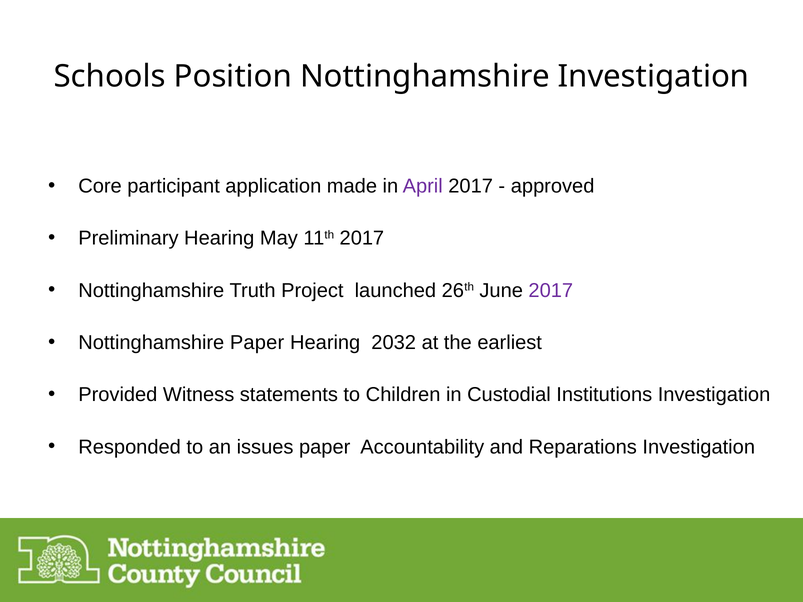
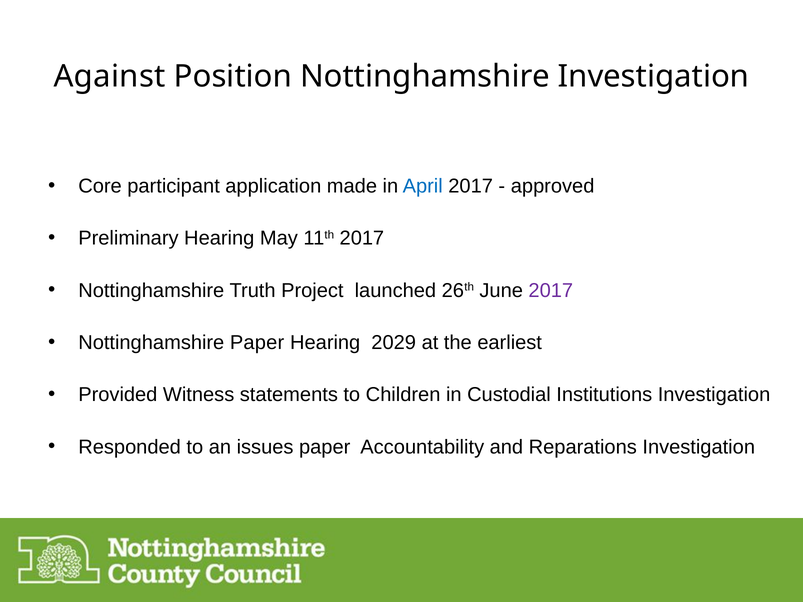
Schools: Schools -> Against
April colour: purple -> blue
2032: 2032 -> 2029
